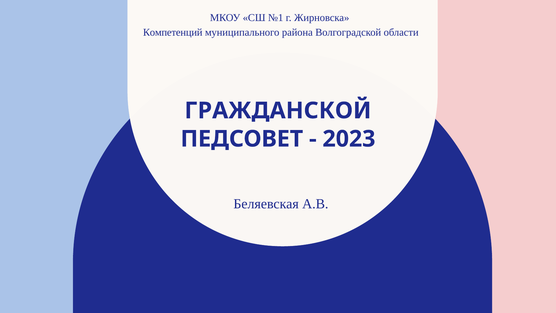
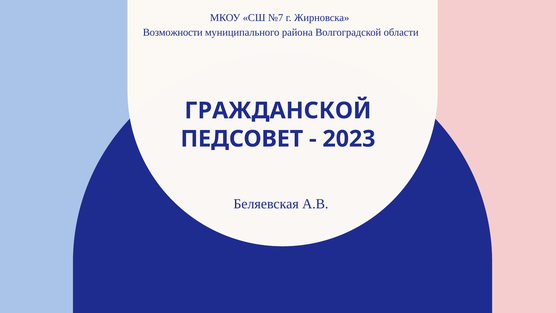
№1: №1 -> №7
Компетенций: Компетенций -> Возможности
